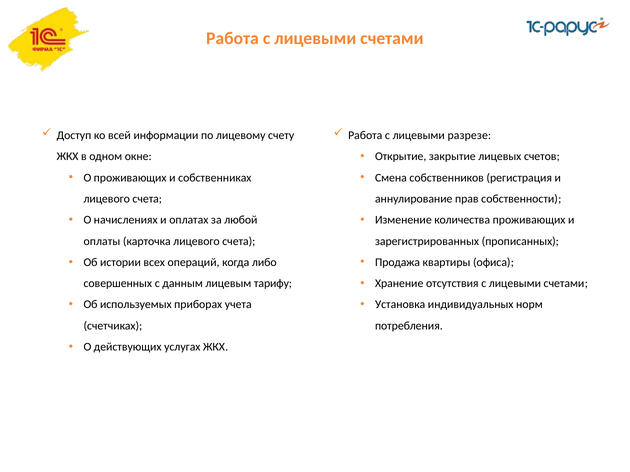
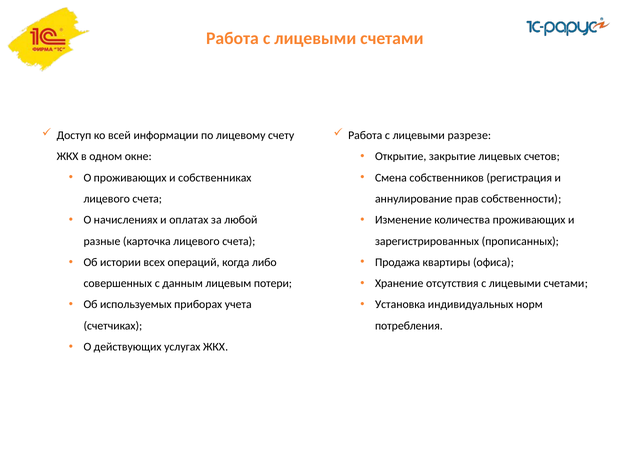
оплаты: оплаты -> разные
тарифу: тарифу -> потери
